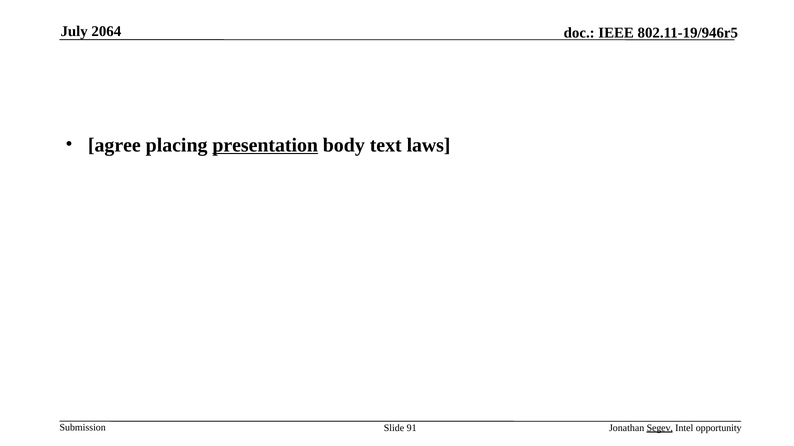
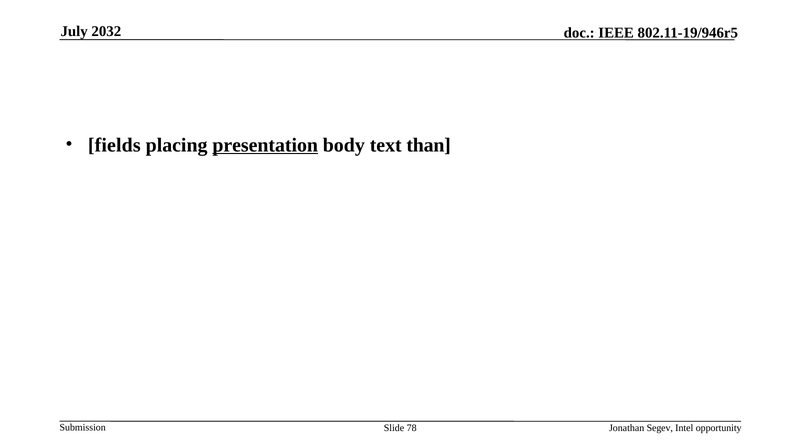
2064: 2064 -> 2032
agree: agree -> fields
laws: laws -> than
91: 91 -> 78
Segev underline: present -> none
